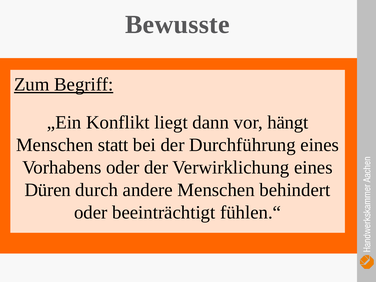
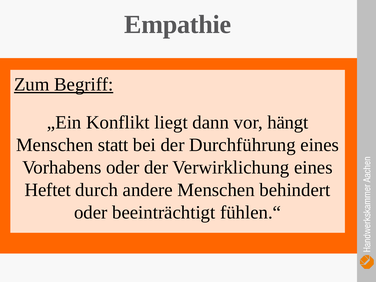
Bewusste: Bewusste -> Empathie
Düren: Düren -> Heftet
